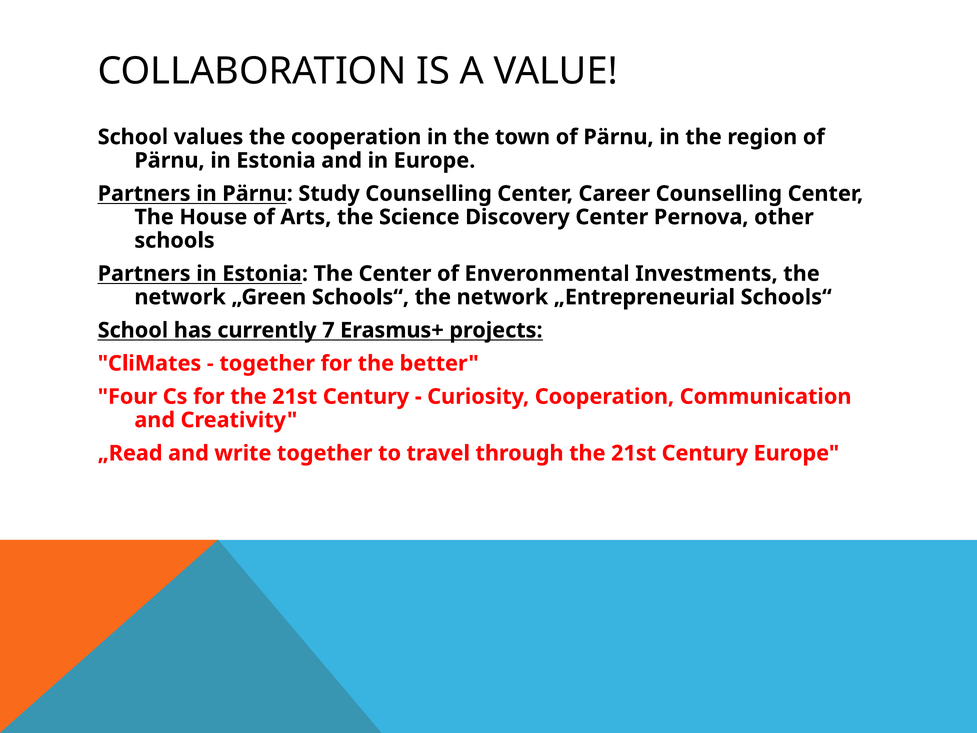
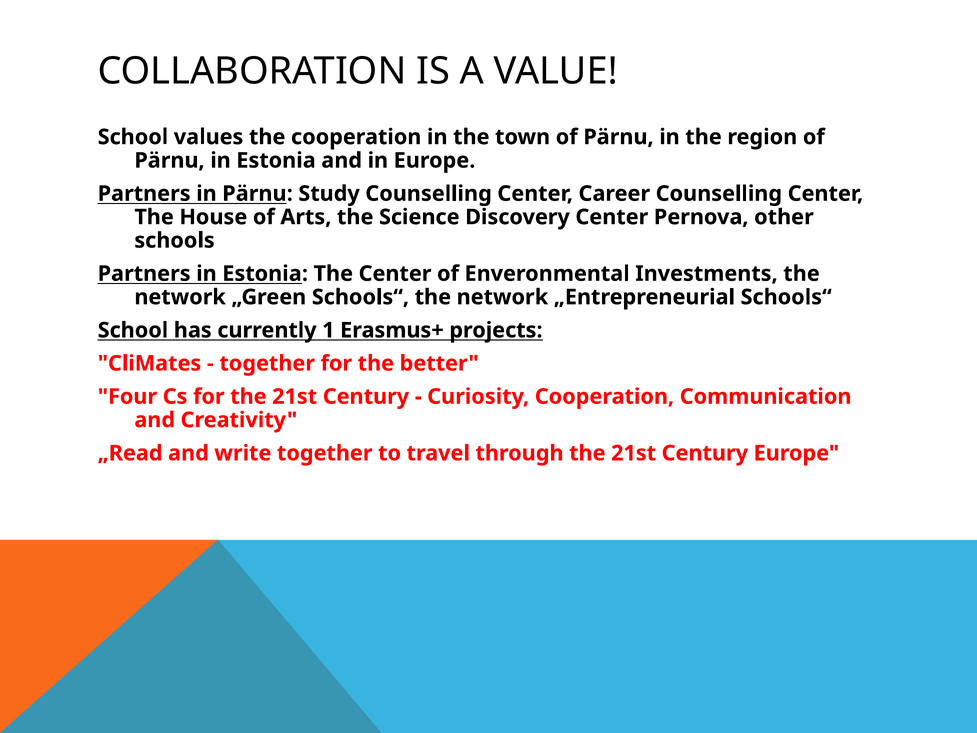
7: 7 -> 1
